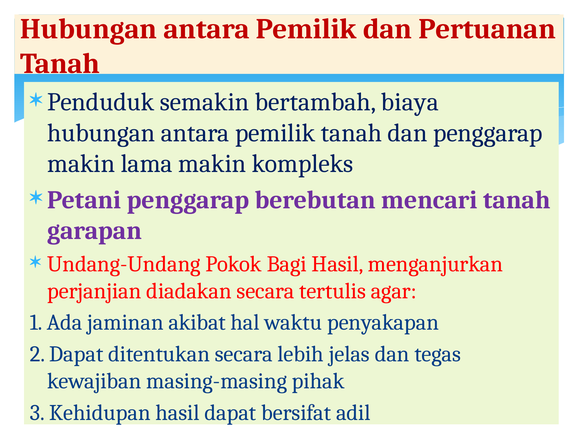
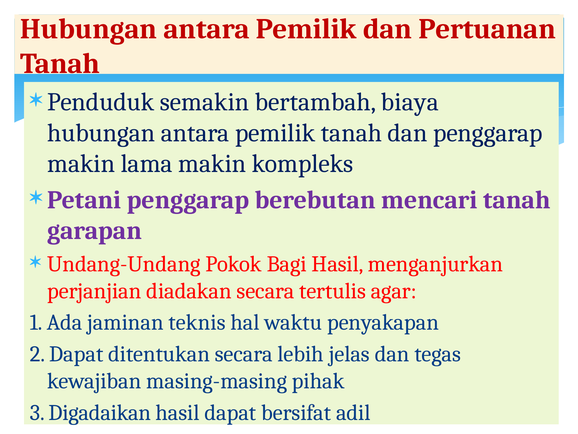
akibat: akibat -> teknis
Kehidupan: Kehidupan -> Digadaikan
